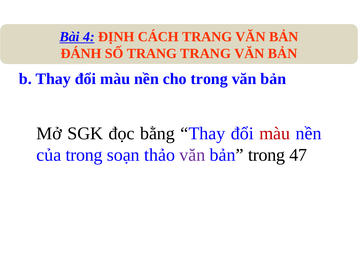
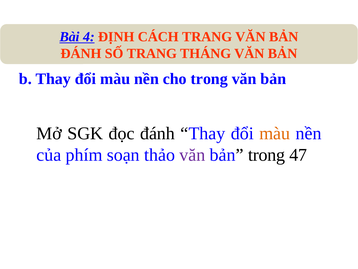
TRANG TRANG: TRANG -> THÁNG
đọc bằng: bằng -> đánh
màu at (275, 133) colour: red -> orange
của trong: trong -> phím
